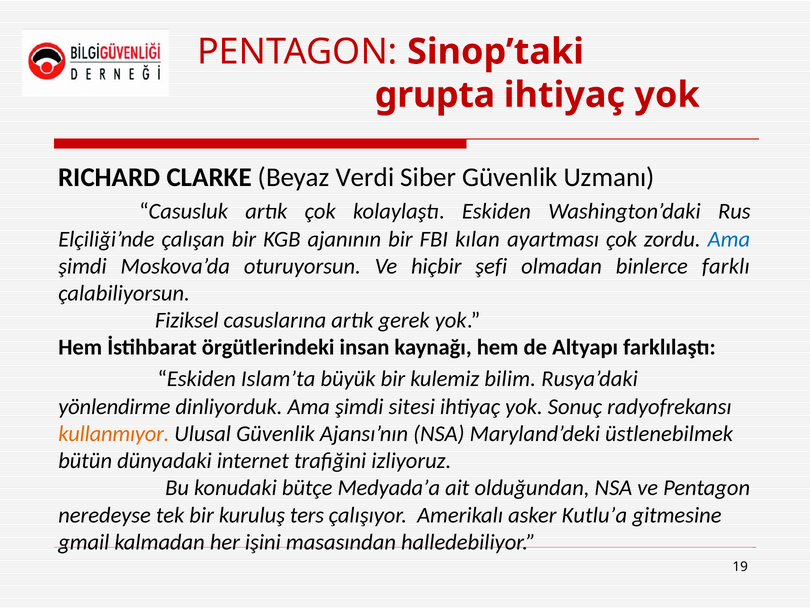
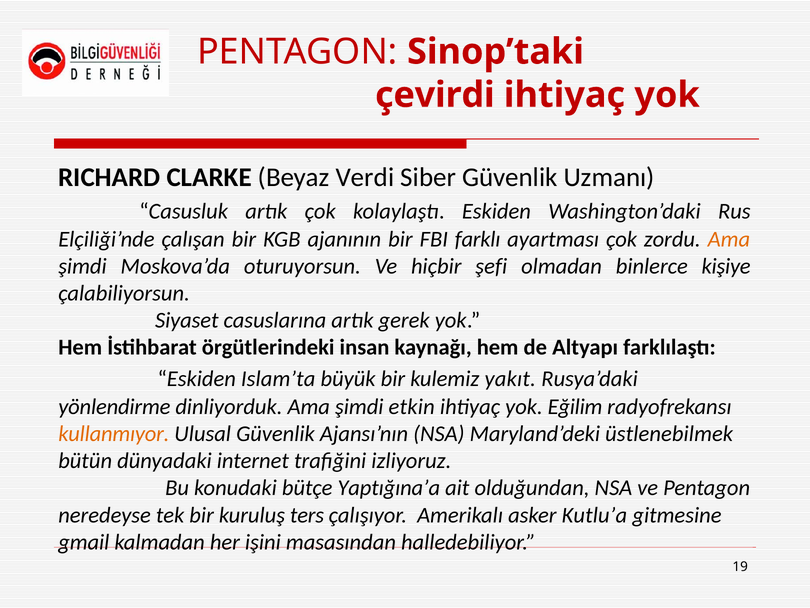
grupta: grupta -> çevirdi
kılan: kılan -> farklı
Ama at (729, 239) colour: blue -> orange
farklı: farklı -> kişiye
Fiziksel: Fiziksel -> Siyaset
bilim: bilim -> yakıt
sitesi: sitesi -> etkin
Sonuç: Sonuç -> Eğilim
Medyada’a: Medyada’a -> Yaptığına’a
